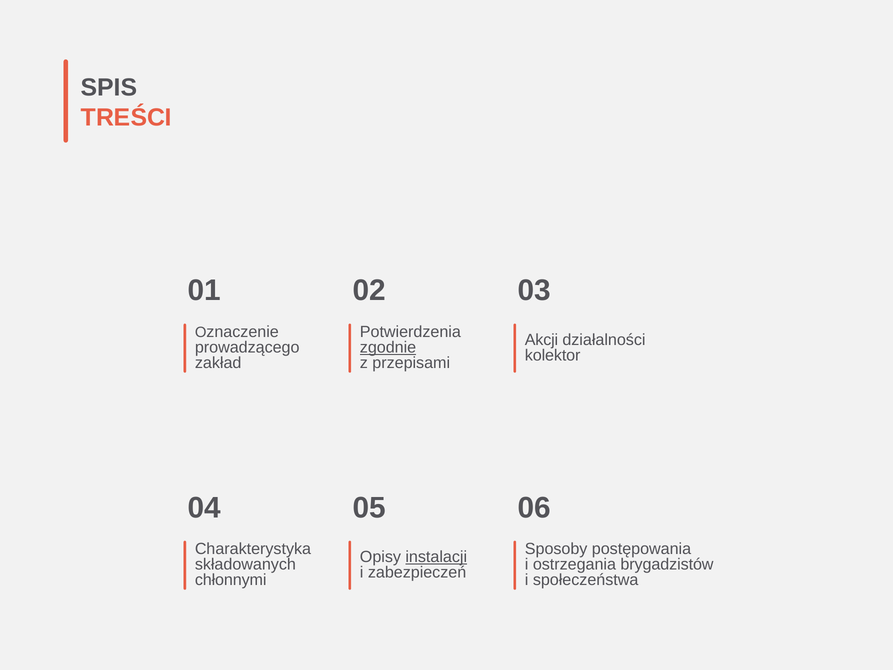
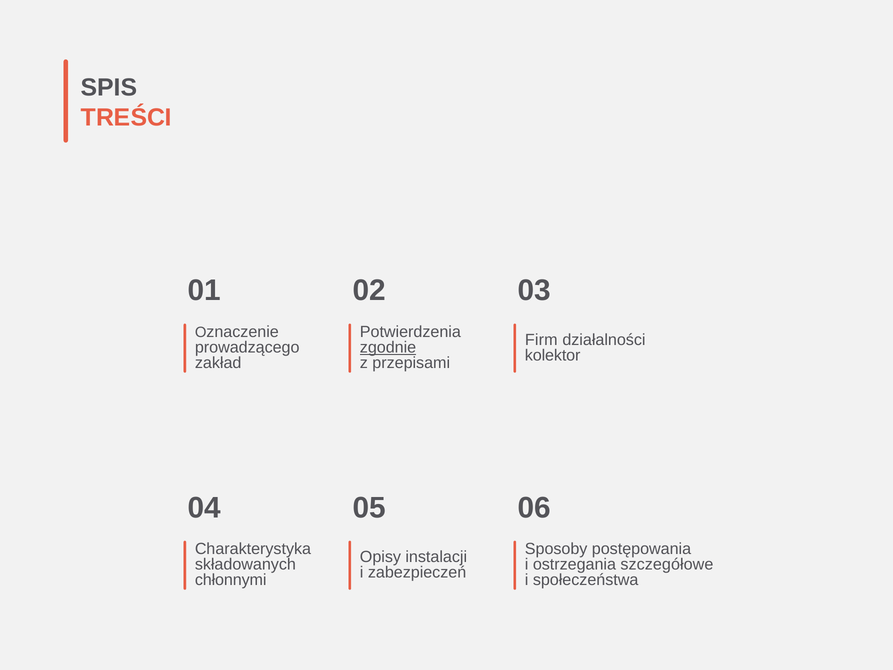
Akcji: Akcji -> Firm
instalacji underline: present -> none
brygadzistów: brygadzistów -> szczegółowe
